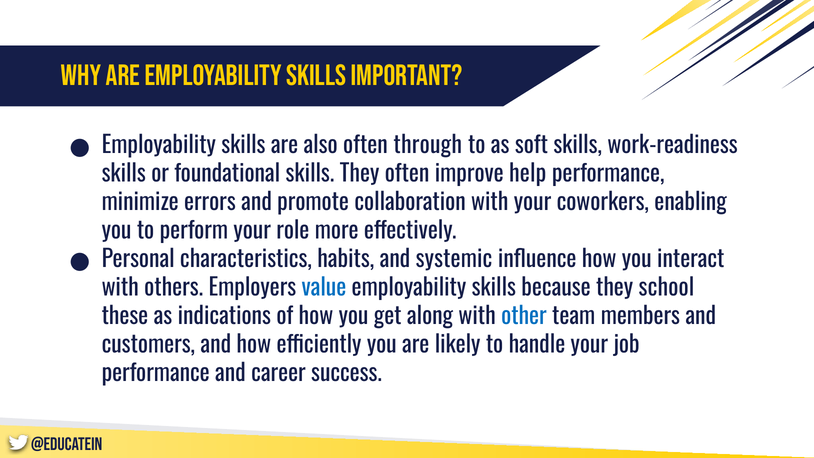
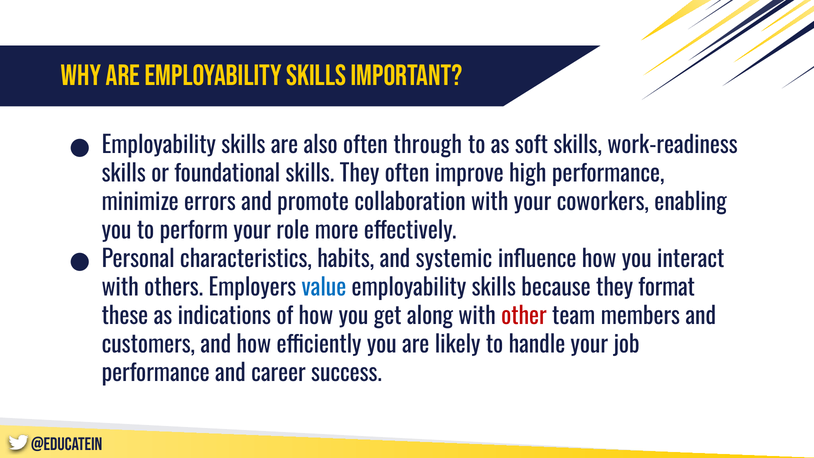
help: help -> high
school: school -> format
other colour: blue -> red
